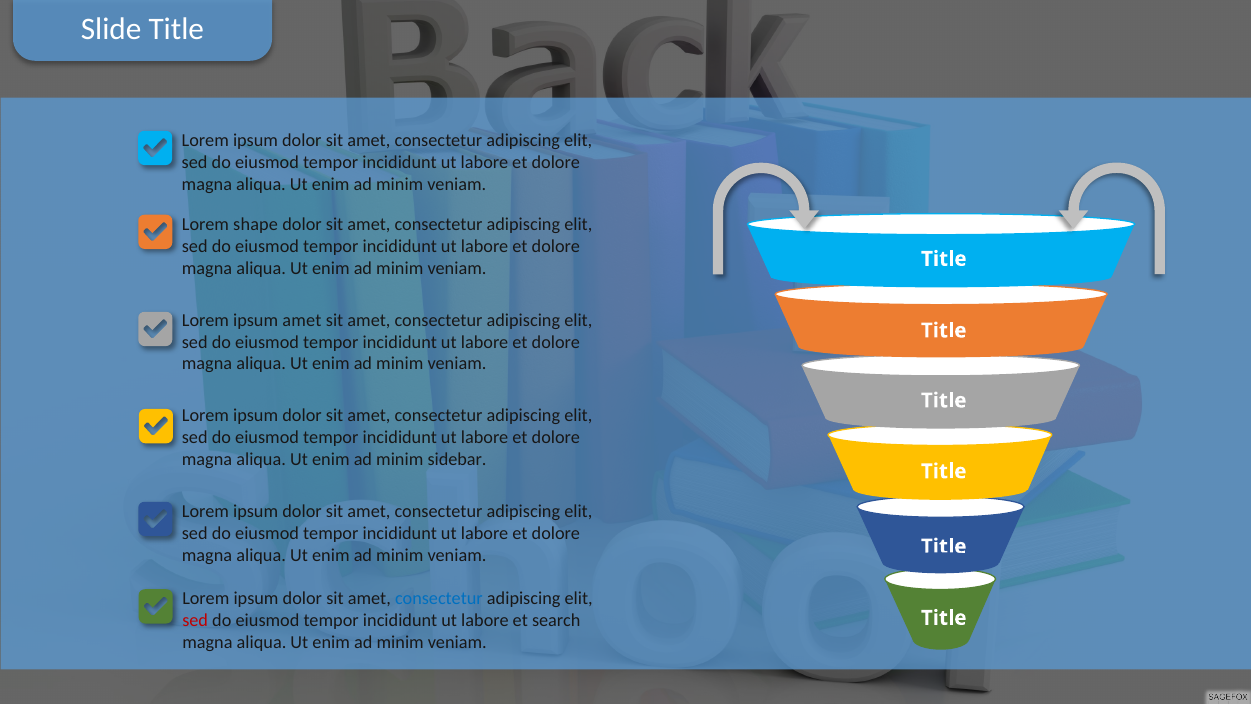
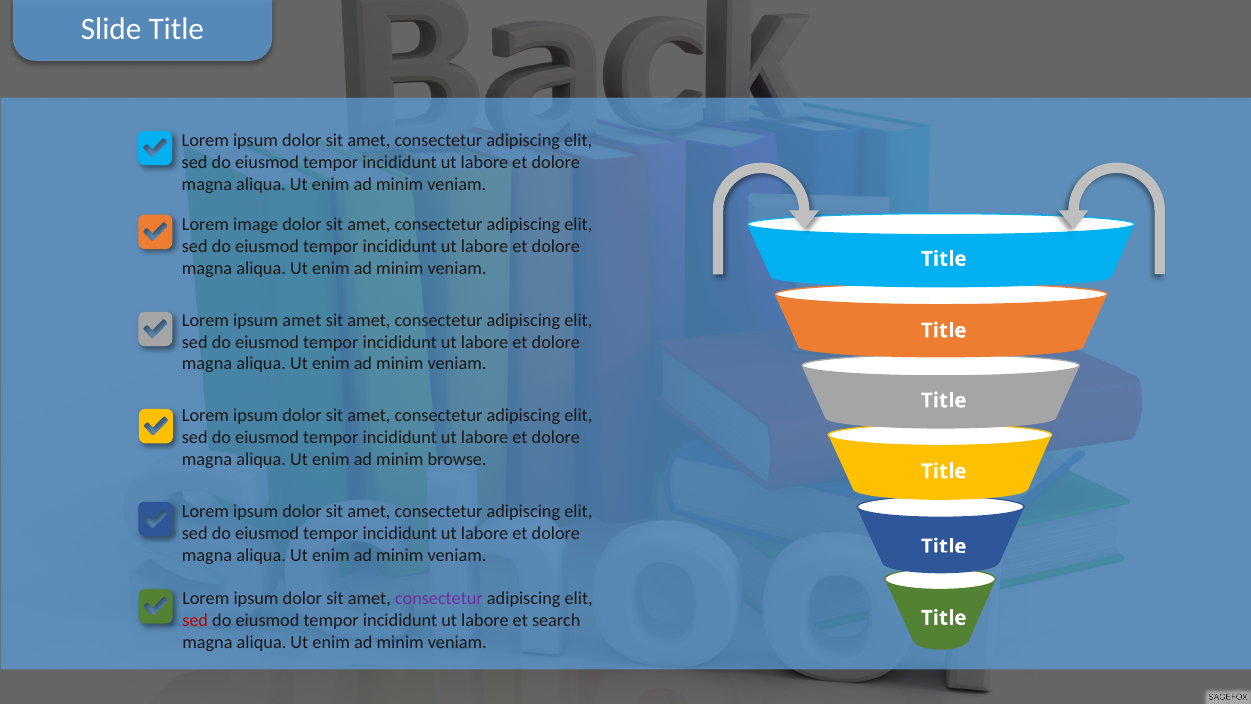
shape: shape -> image
sidebar: sidebar -> browse
consectetur at (439, 599) colour: blue -> purple
